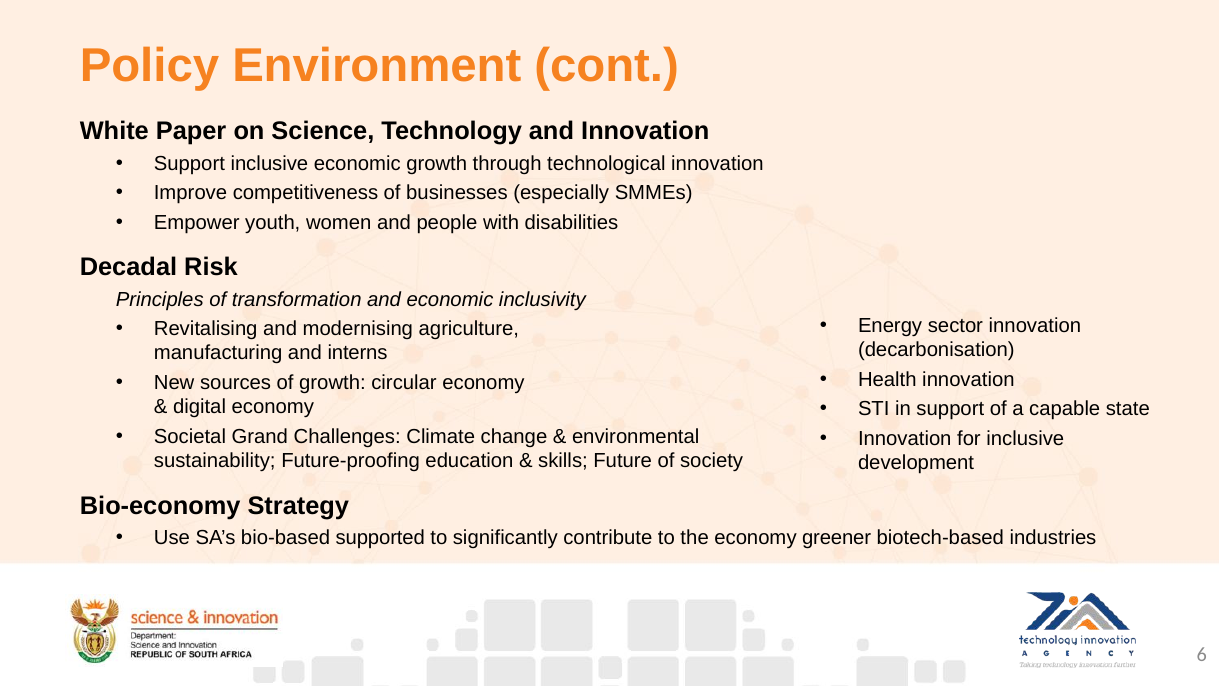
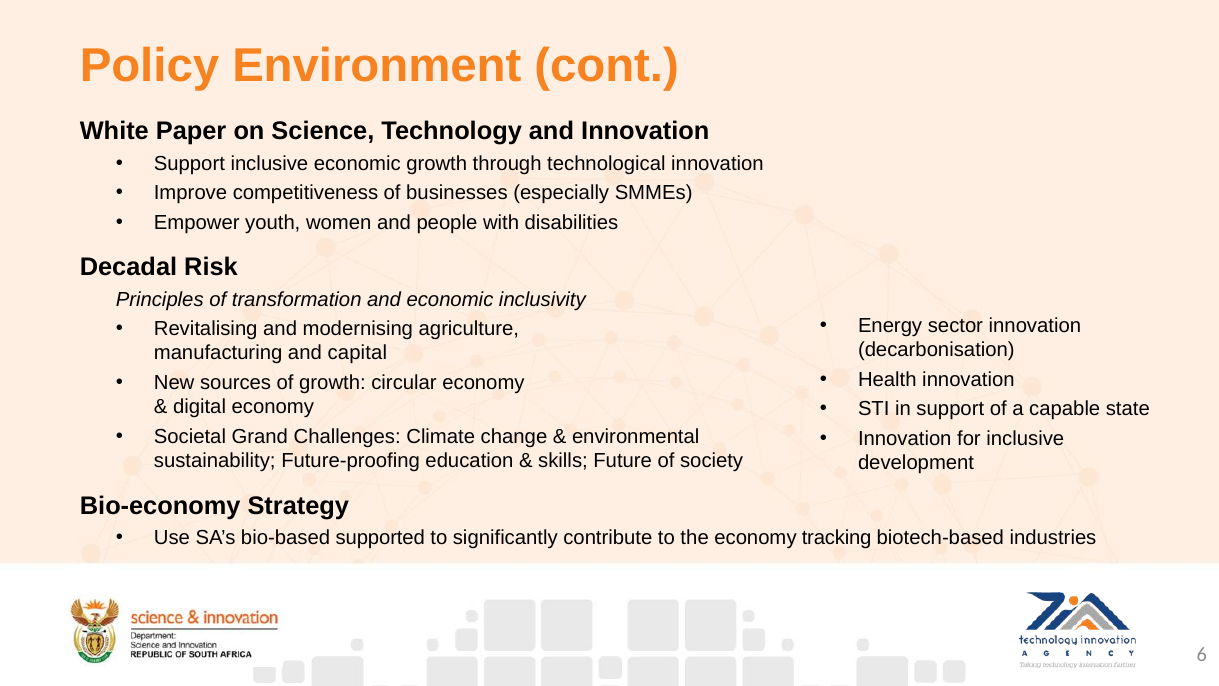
interns: interns -> capital
greener: greener -> tracking
